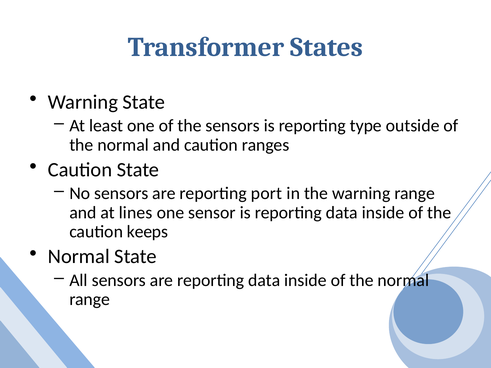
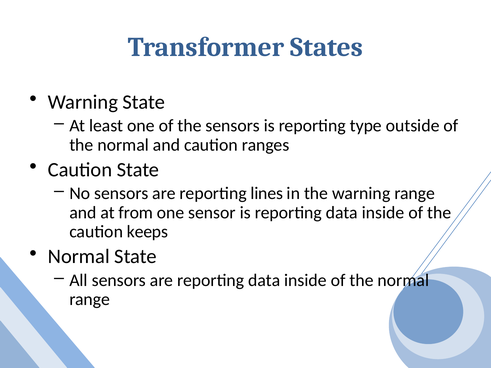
port: port -> lines
lines: lines -> from
